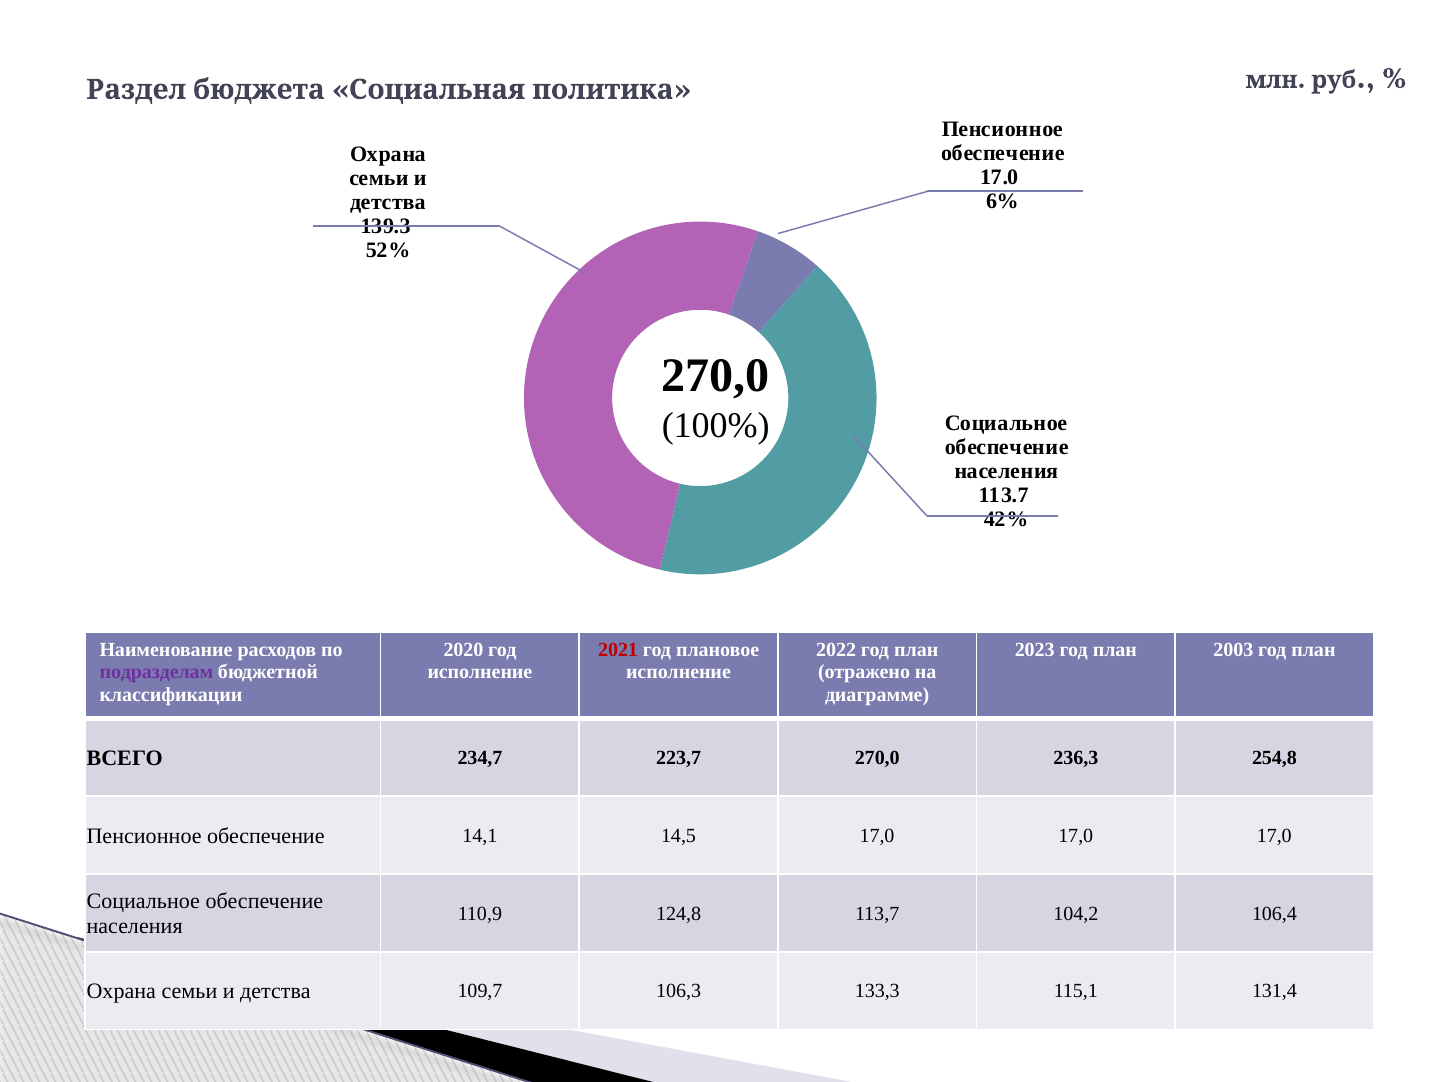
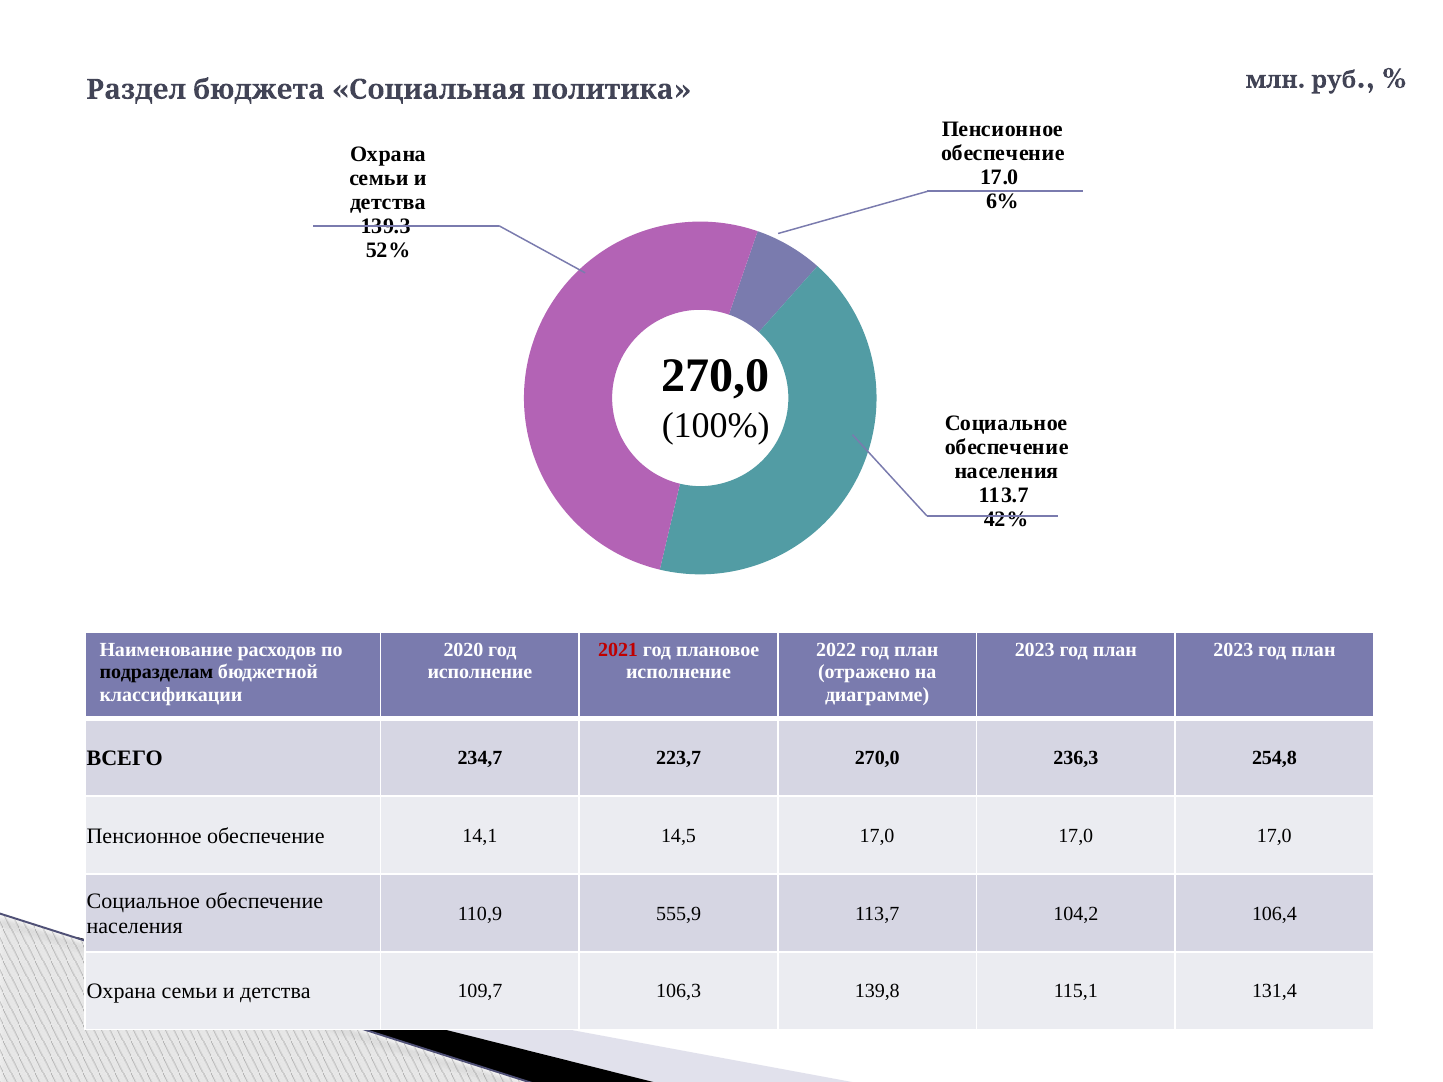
план 2003: 2003 -> 2023
подразделам colour: purple -> black
124,8: 124,8 -> 555,9
133,3: 133,3 -> 139,8
